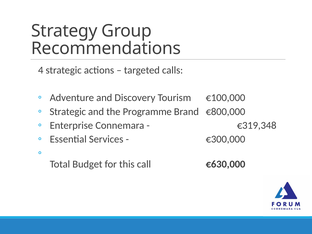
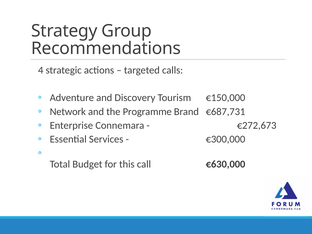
€100,000: €100,000 -> €150,000
Strategic at (68, 112): Strategic -> Network
€800,000: €800,000 -> €687,731
€319,348: €319,348 -> €272,673
